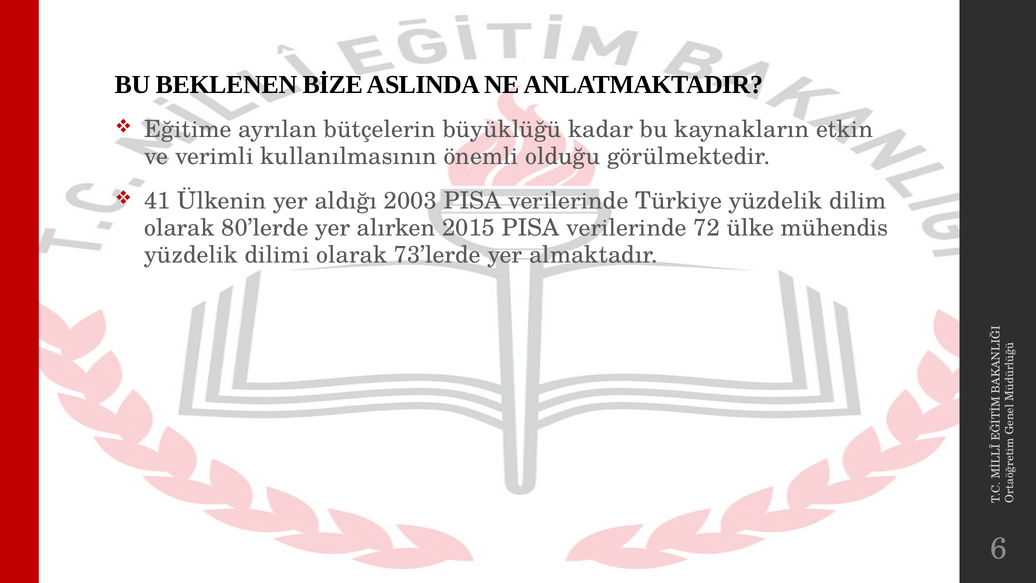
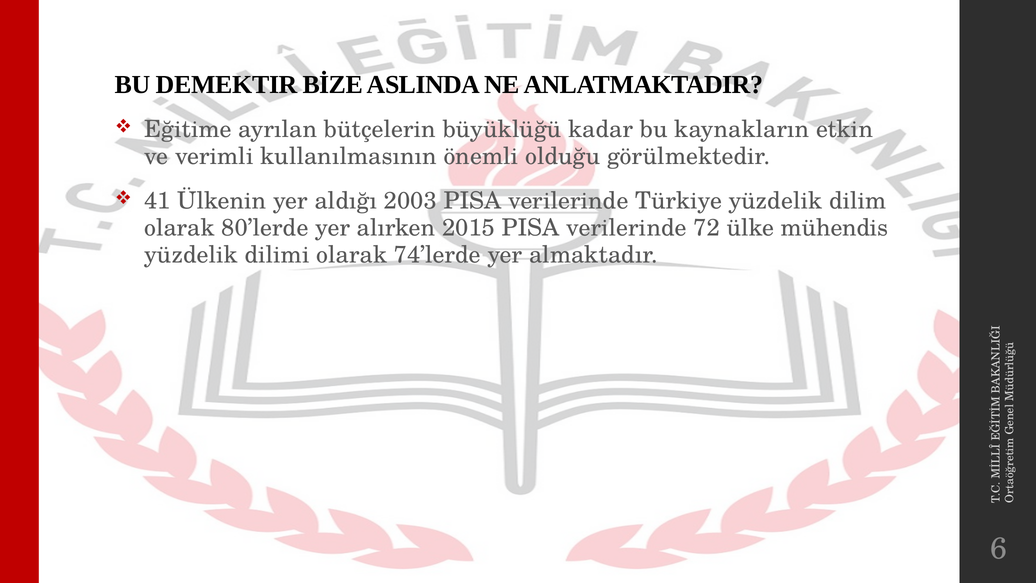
BEKLENEN: BEKLENEN -> DEMEKTIR
73’lerde: 73’lerde -> 74’lerde
